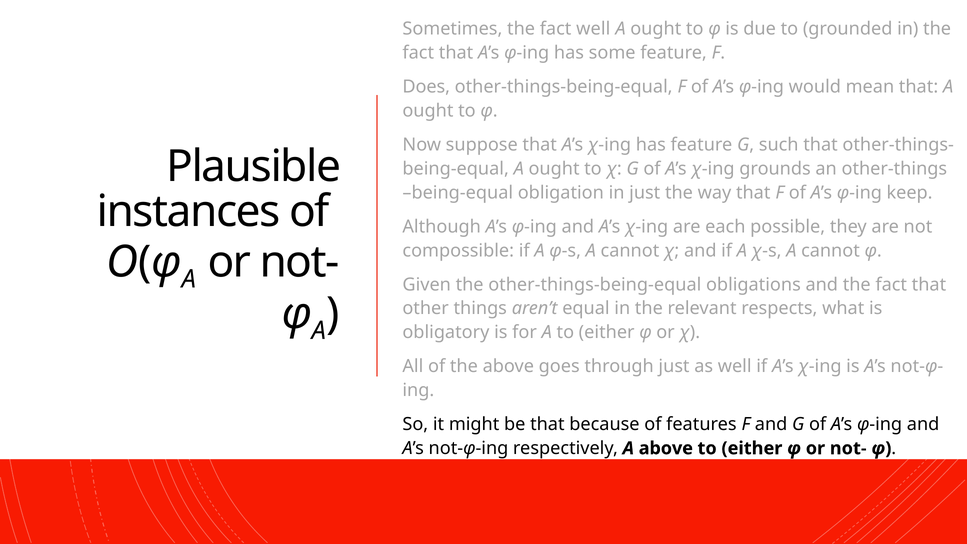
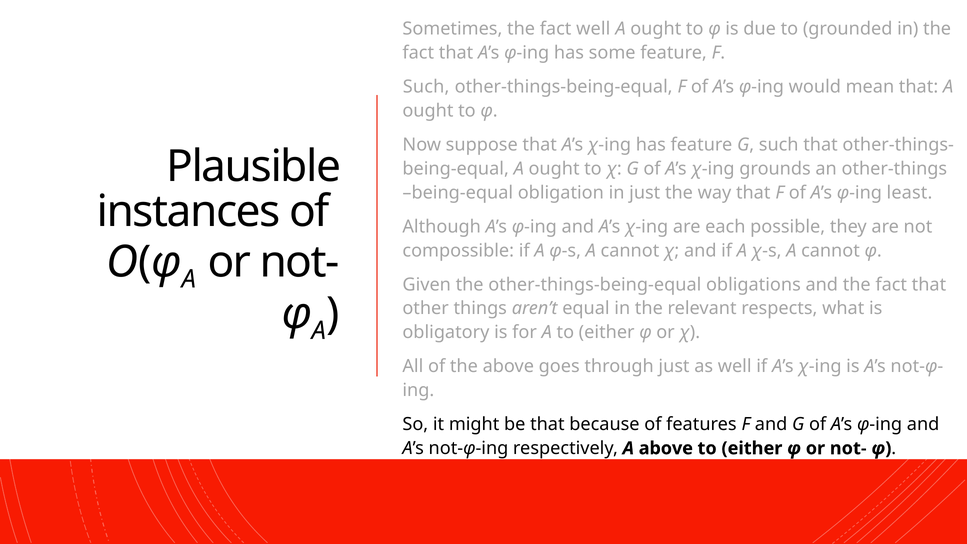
Does at (426, 87): Does -> Such
keep: keep -> least
